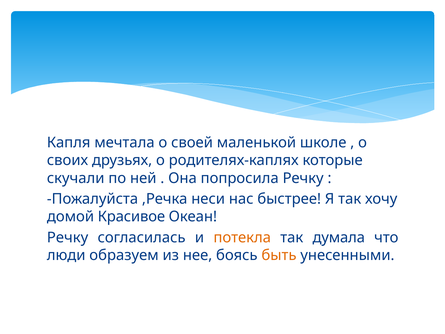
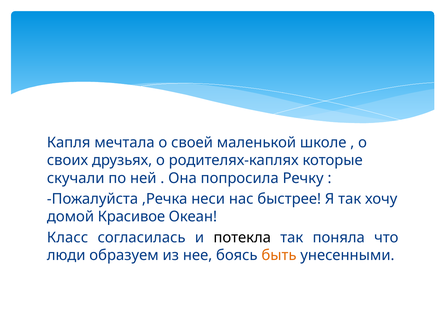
Речку at (68, 237): Речку -> Класс
потекла colour: orange -> black
думала: думала -> поняла
